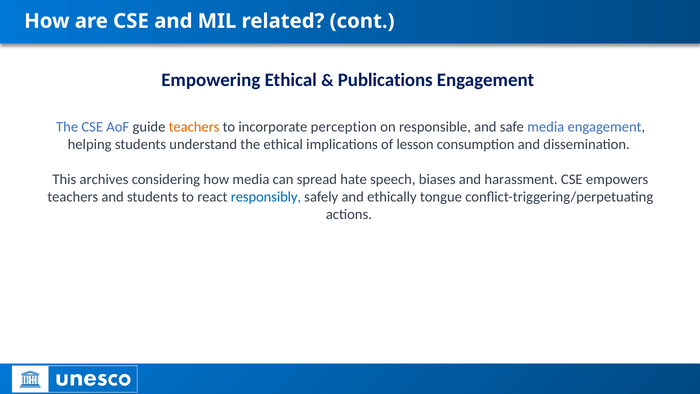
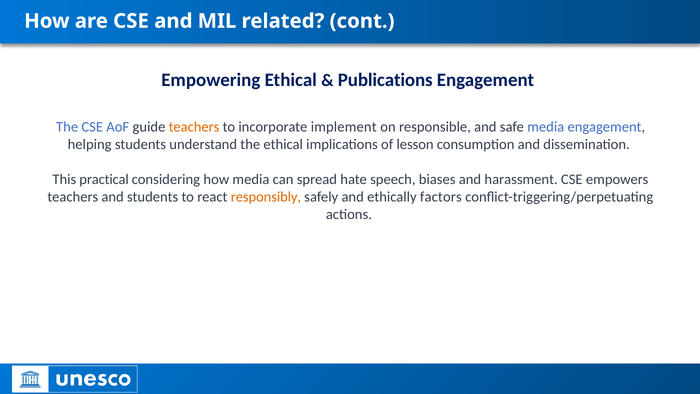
perception: perception -> implement
archives: archives -> practical
responsibly colour: blue -> orange
tongue: tongue -> factors
